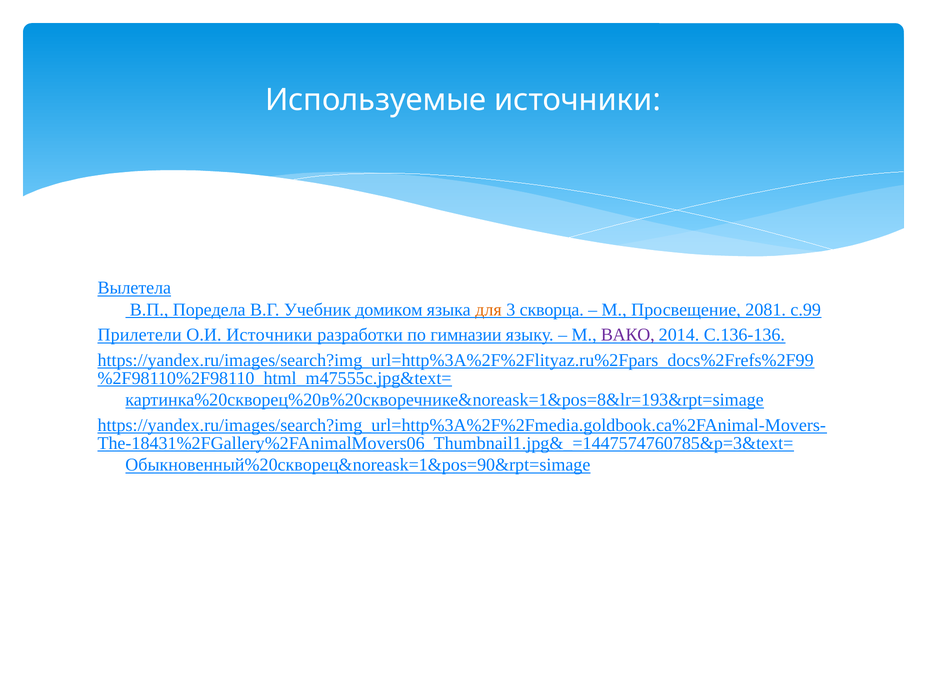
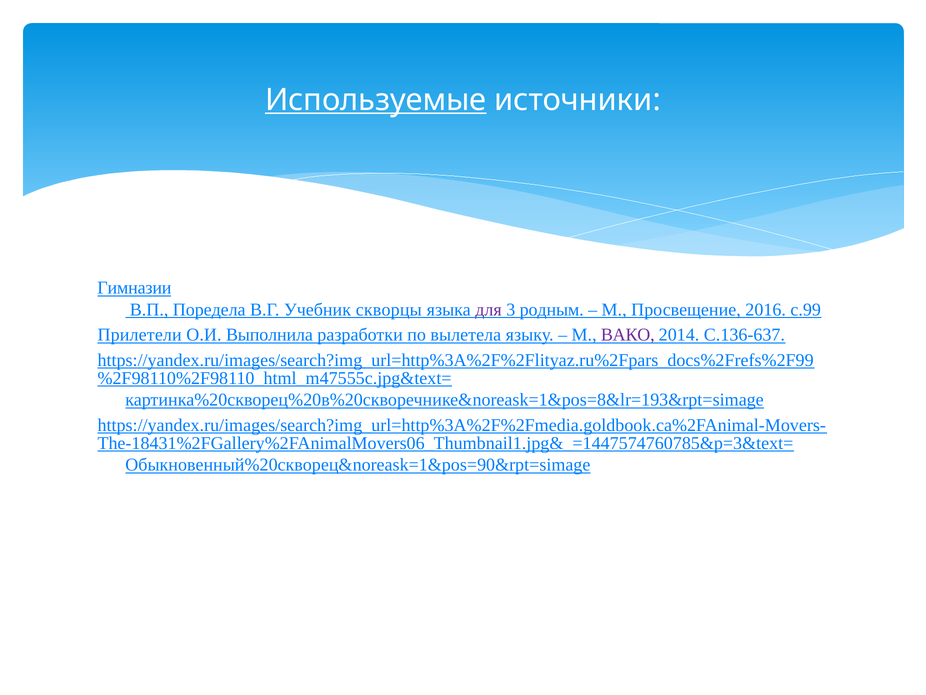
Используемые underline: none -> present
Вылетела: Вылетела -> Гимназии
домиком: домиком -> скворцы
для colour: orange -> purple
скворца: скворца -> родным
2081: 2081 -> 2016
О.И Источники: Источники -> Выполнила
гимназии: гимназии -> вылетела
С.136-136: С.136-136 -> С.136-637
